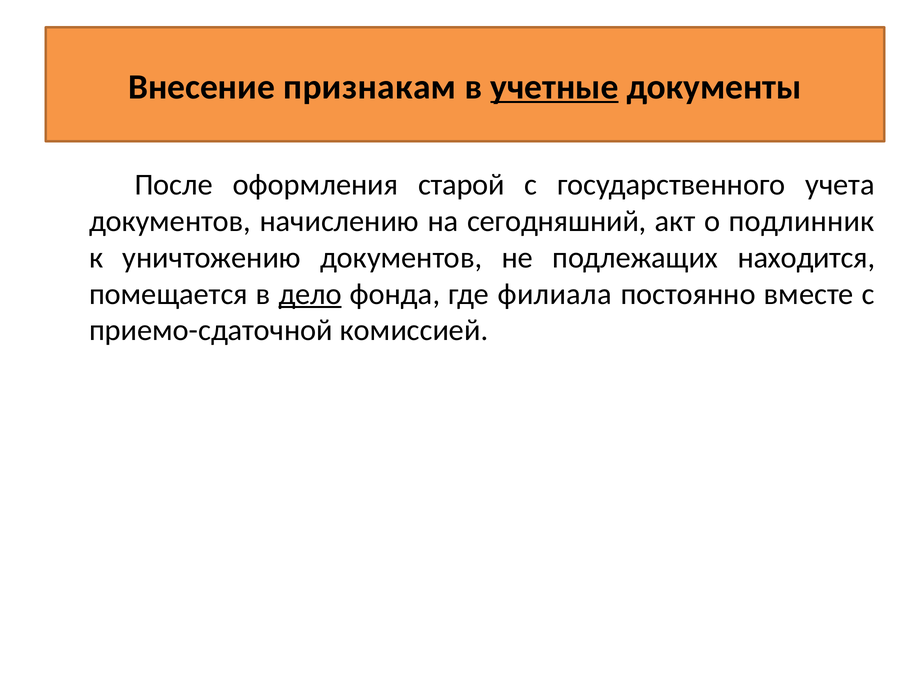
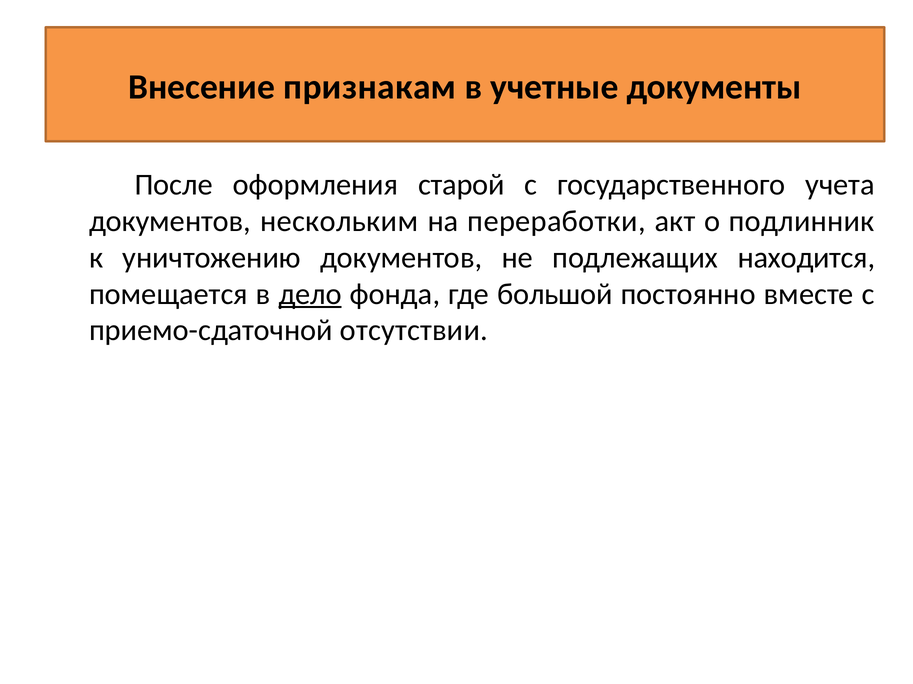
учетные underline: present -> none
начислению: начислению -> нескольким
сегодняшний: сегодняшний -> переработки
филиала: филиала -> большой
комиссией: комиссией -> отсутствии
